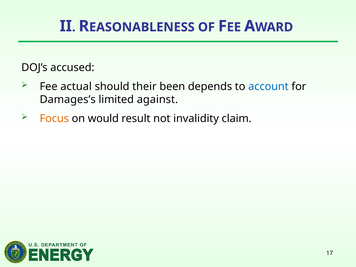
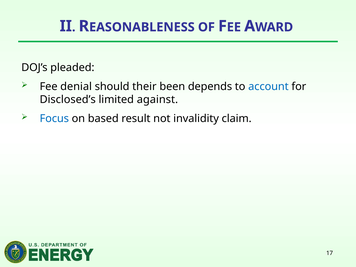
accused: accused -> pleaded
actual: actual -> denial
Damages’s: Damages’s -> Disclosed’s
Focus colour: orange -> blue
would: would -> based
